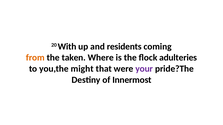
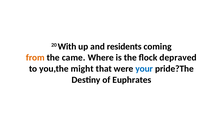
taken: taken -> came
adulteries: adulteries -> depraved
your colour: purple -> blue
Innermost: Innermost -> Euphrates
